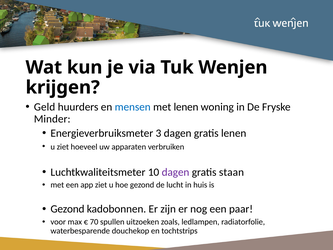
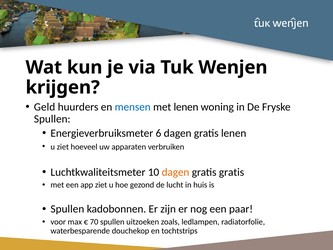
Minder at (52, 119): Minder -> Spullen
3: 3 -> 6
dagen at (176, 172) colour: purple -> orange
gratis staan: staan -> gratis
Gezond at (67, 209): Gezond -> Spullen
